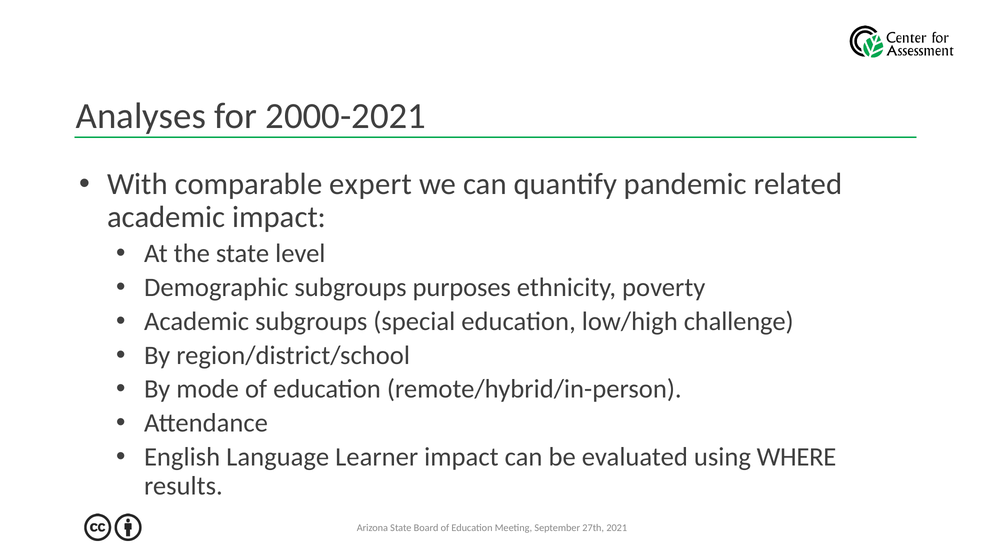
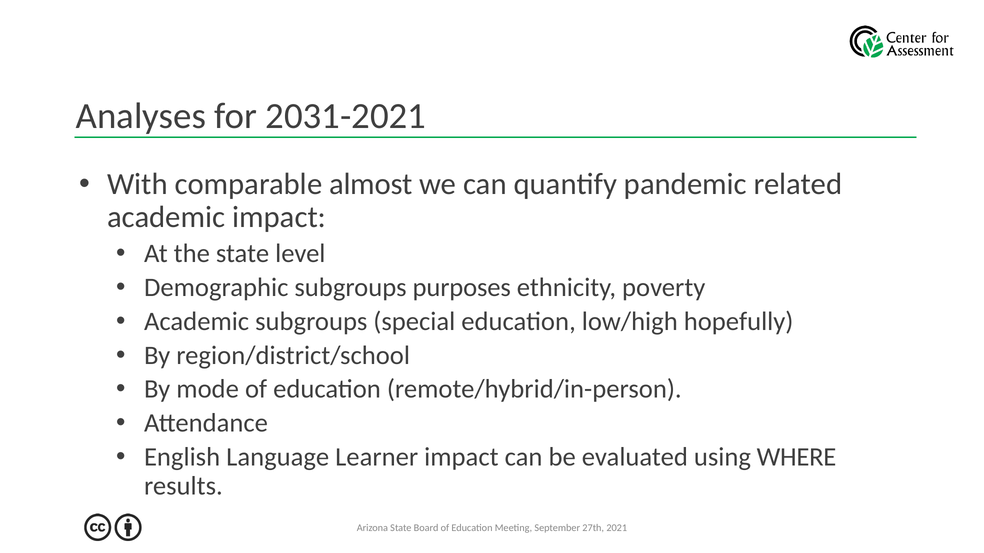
2000-2021: 2000-2021 -> 2031-2021
expert: expert -> almost
challenge: challenge -> hopefully
